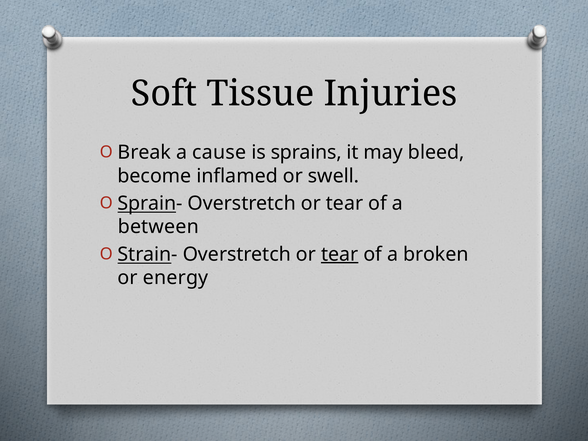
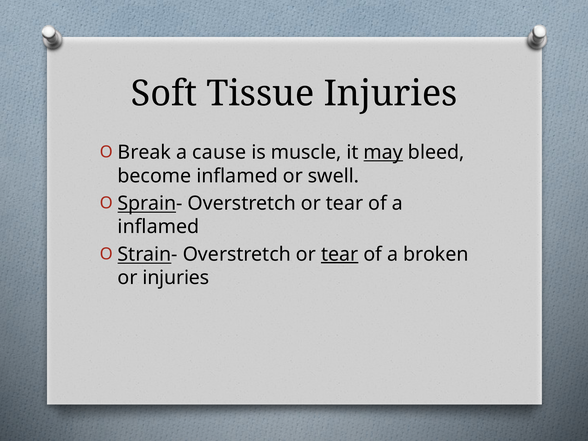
sprains: sprains -> muscle
may underline: none -> present
between at (158, 227): between -> inflamed
or energy: energy -> injuries
